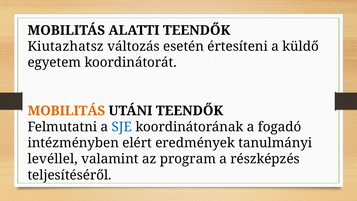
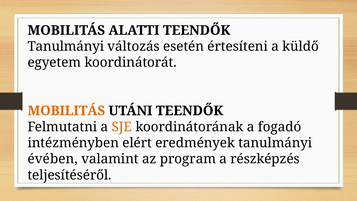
Kiutazhatsz at (66, 46): Kiutazhatsz -> Tanulmányi
SJE colour: blue -> orange
levéllel: levéllel -> évében
